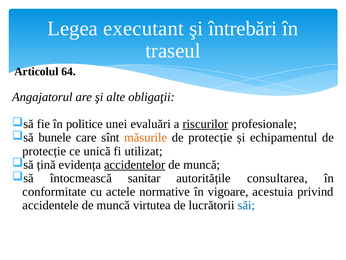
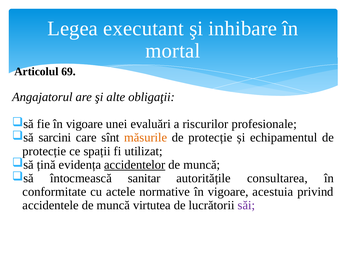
întrebări: întrebări -> inhibare
traseul: traseul -> mortal
64: 64 -> 69
fie în politice: politice -> vigoare
riscurilor underline: present -> none
bunele: bunele -> sarcini
unică: unică -> spații
săi colour: blue -> purple
